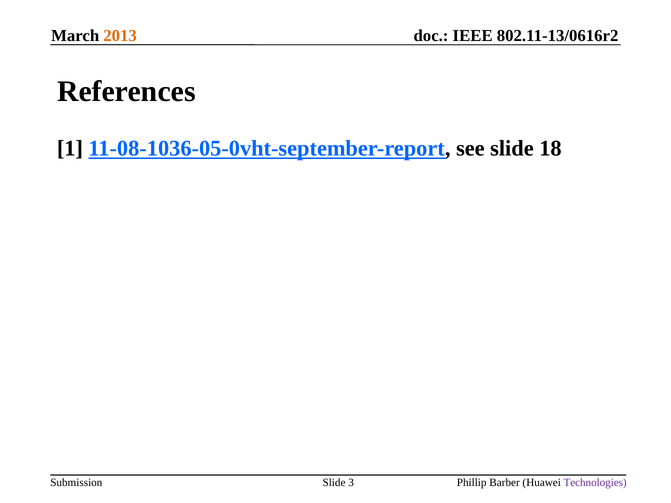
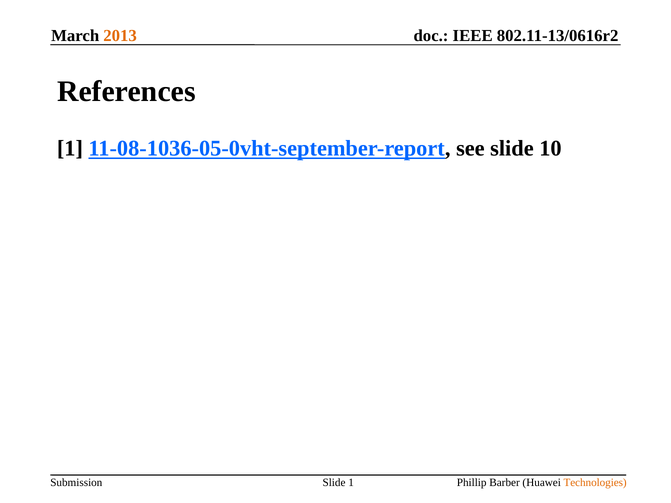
18: 18 -> 10
Slide 3: 3 -> 1
Technologies colour: purple -> orange
